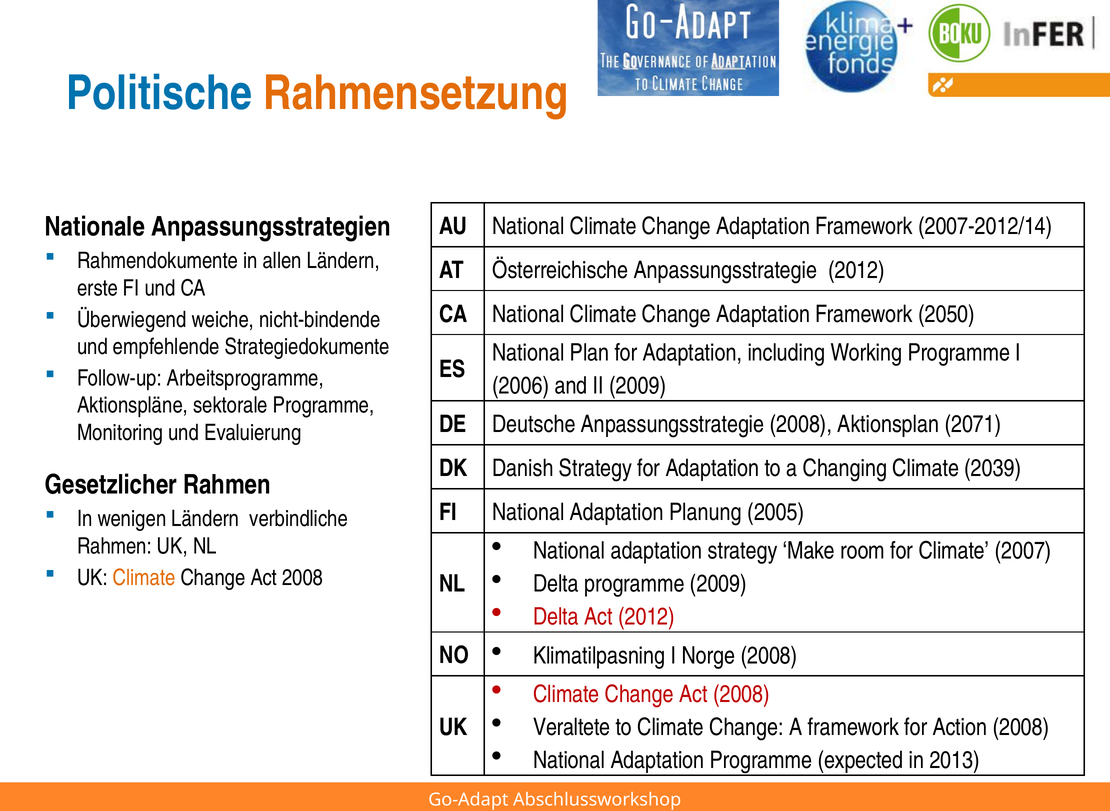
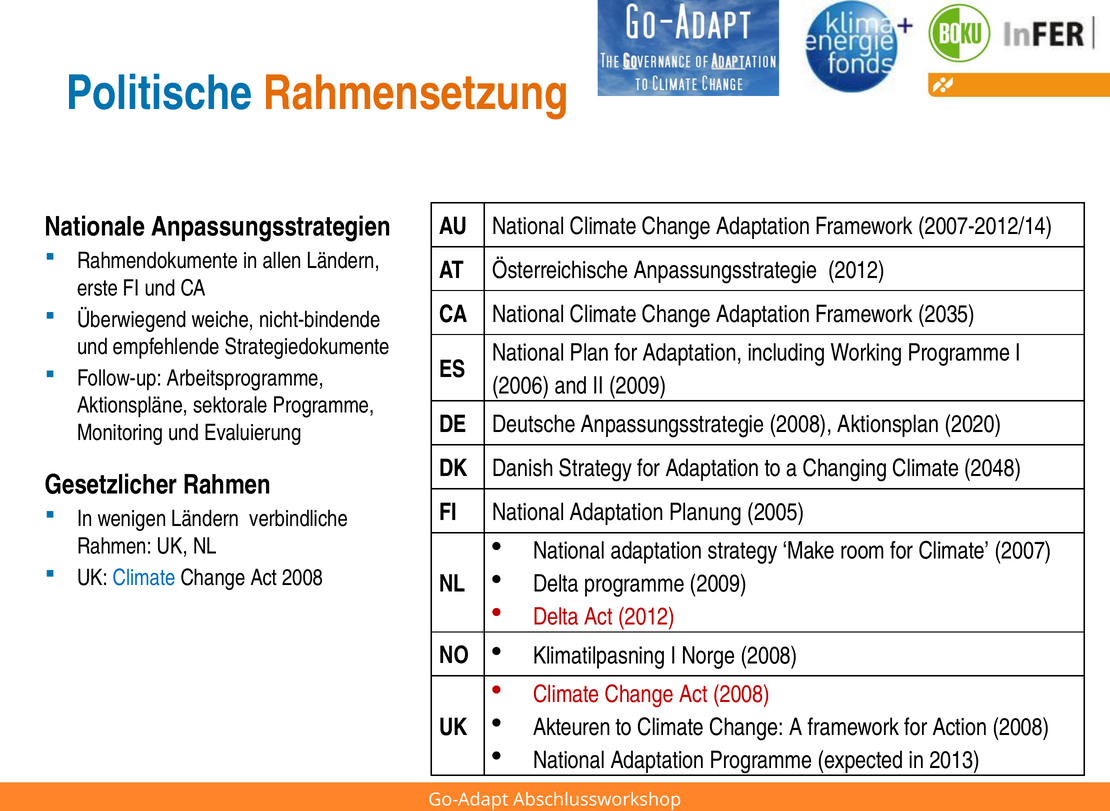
2050: 2050 -> 2035
2071: 2071 -> 2020
2039: 2039 -> 2048
Climate at (144, 578) colour: orange -> blue
Veraltete: Veraltete -> Akteuren
